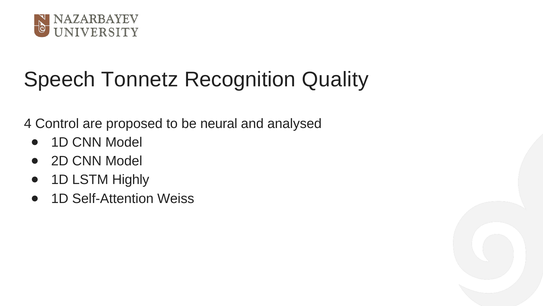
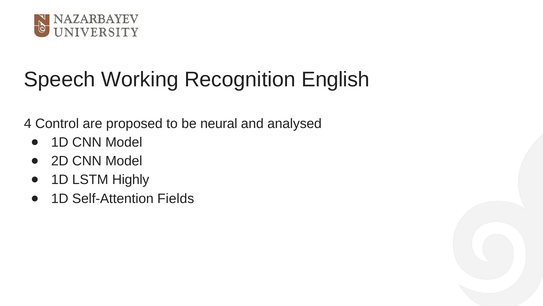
Tonnetz: Tonnetz -> Working
Quality: Quality -> English
Weiss: Weiss -> Fields
